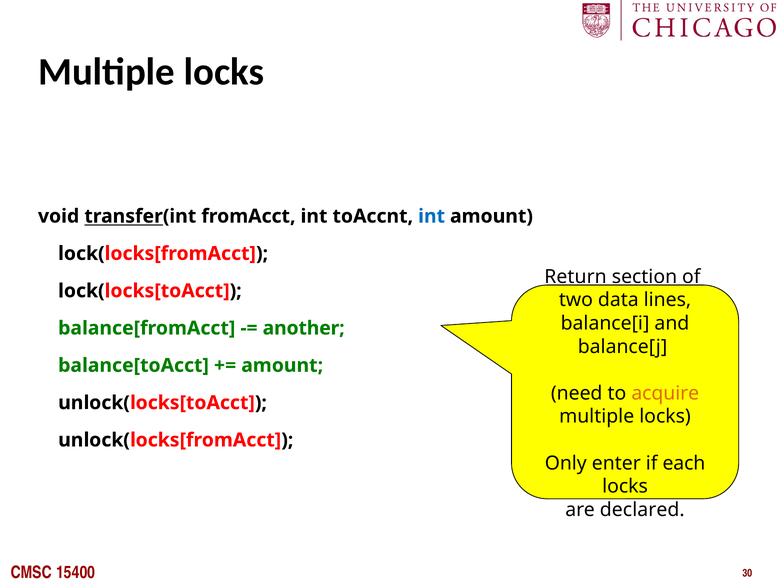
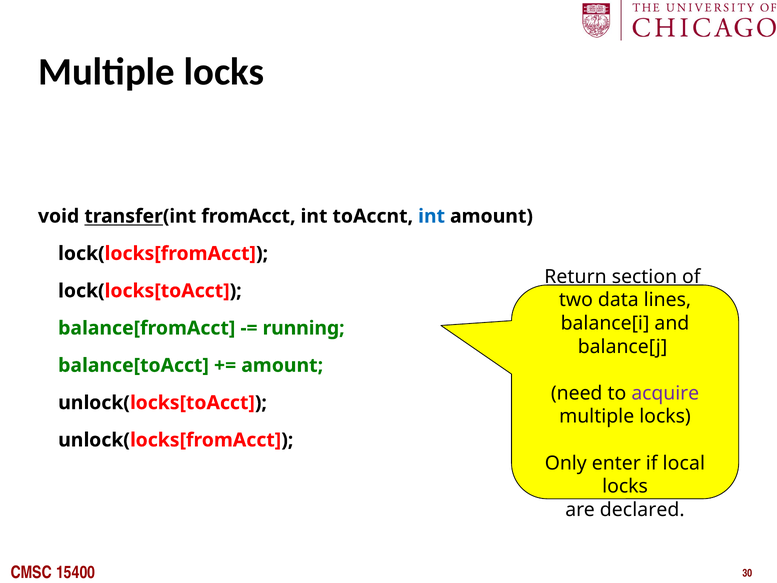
another: another -> running
acquire colour: orange -> purple
each: each -> local
